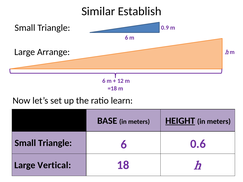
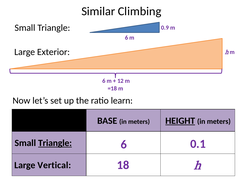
Establish: Establish -> Climbing
Arrange: Arrange -> Exterior
Triangle at (55, 143) underline: none -> present
0.6: 0.6 -> 0.1
